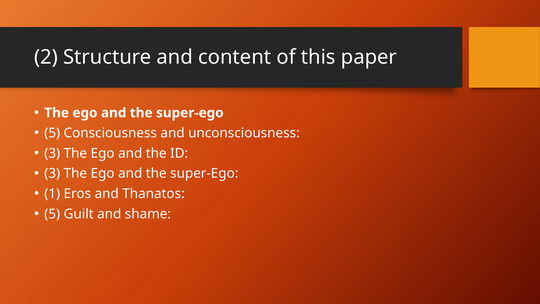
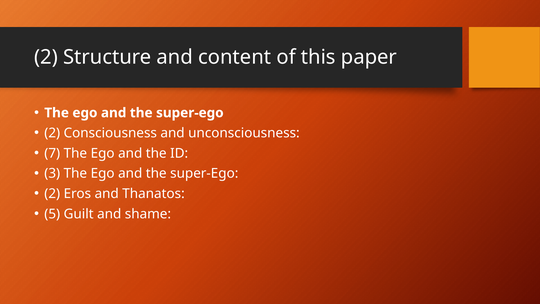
5 at (52, 133): 5 -> 2
3 at (52, 153): 3 -> 7
1 at (52, 194): 1 -> 2
